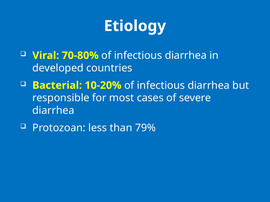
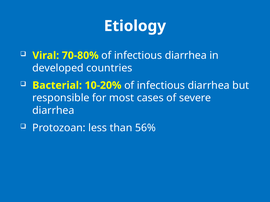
79%: 79% -> 56%
